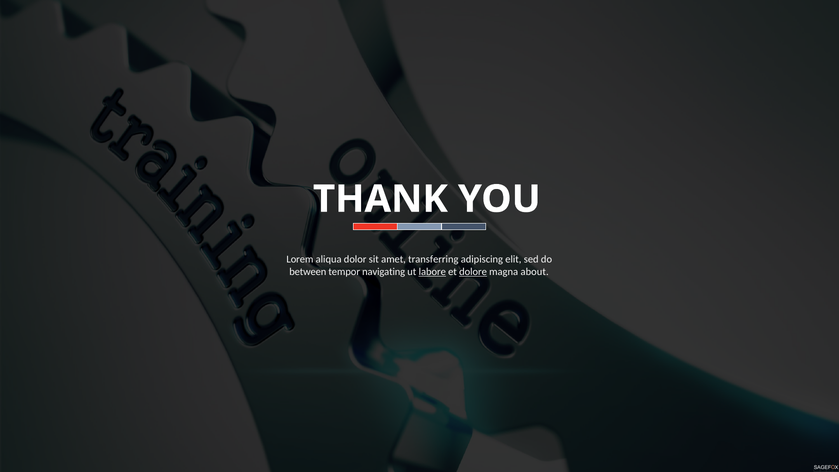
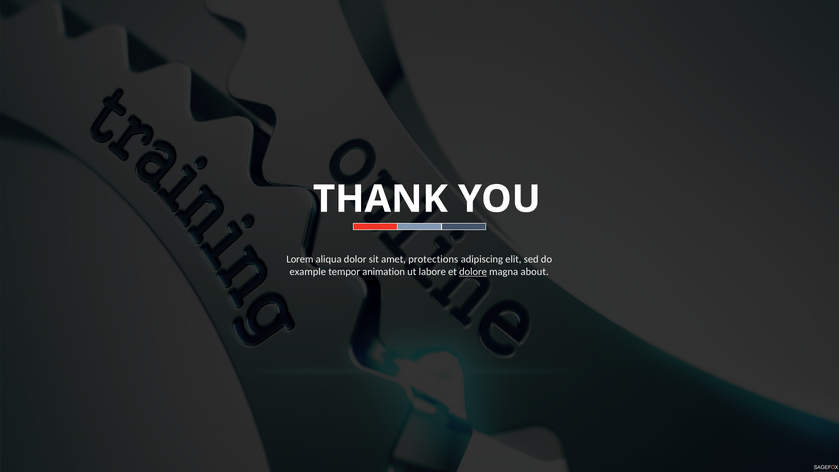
transferring: transferring -> protections
between: between -> example
navigating: navigating -> animation
labore underline: present -> none
